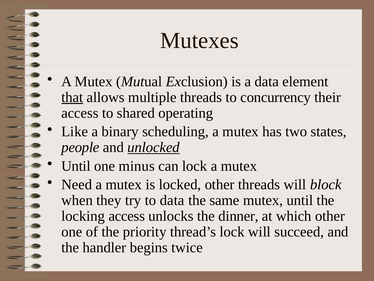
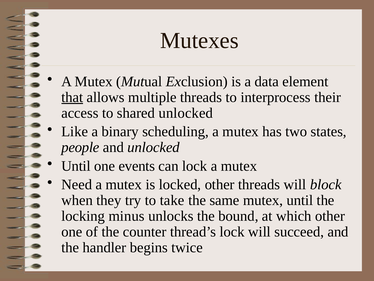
concurrency: concurrency -> interprocess
shared operating: operating -> unlocked
unlocked at (154, 147) underline: present -> none
minus: minus -> events
to data: data -> take
locking access: access -> minus
dinner: dinner -> bound
priority: priority -> counter
